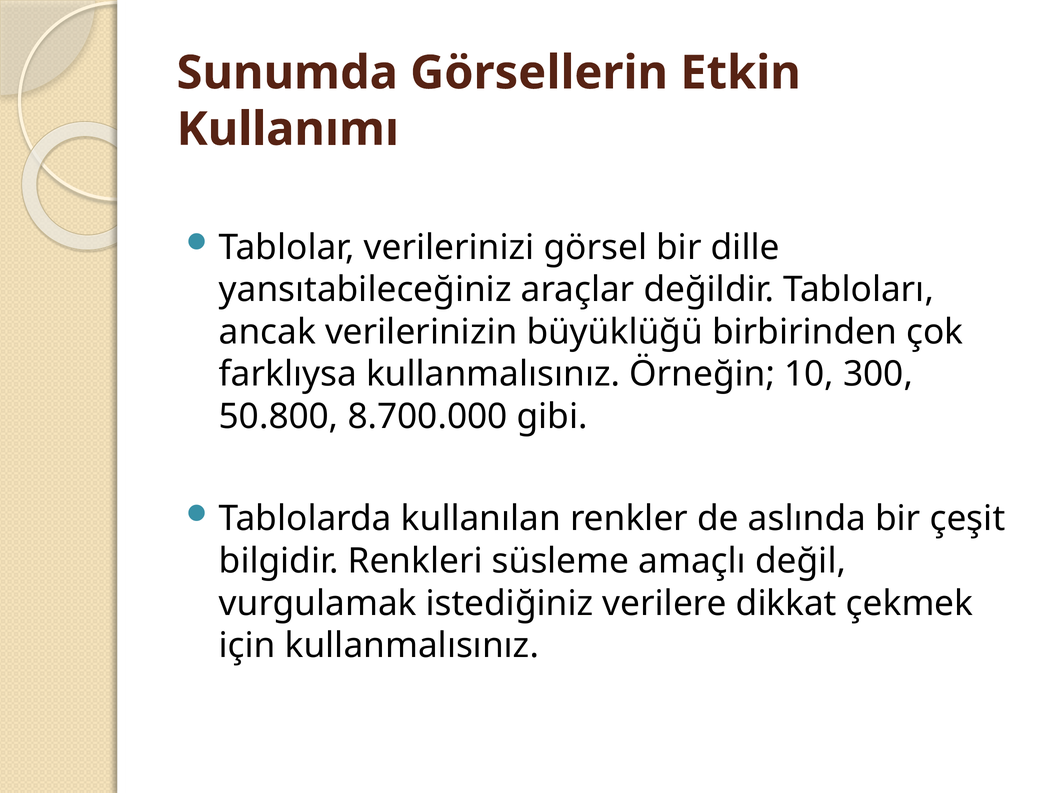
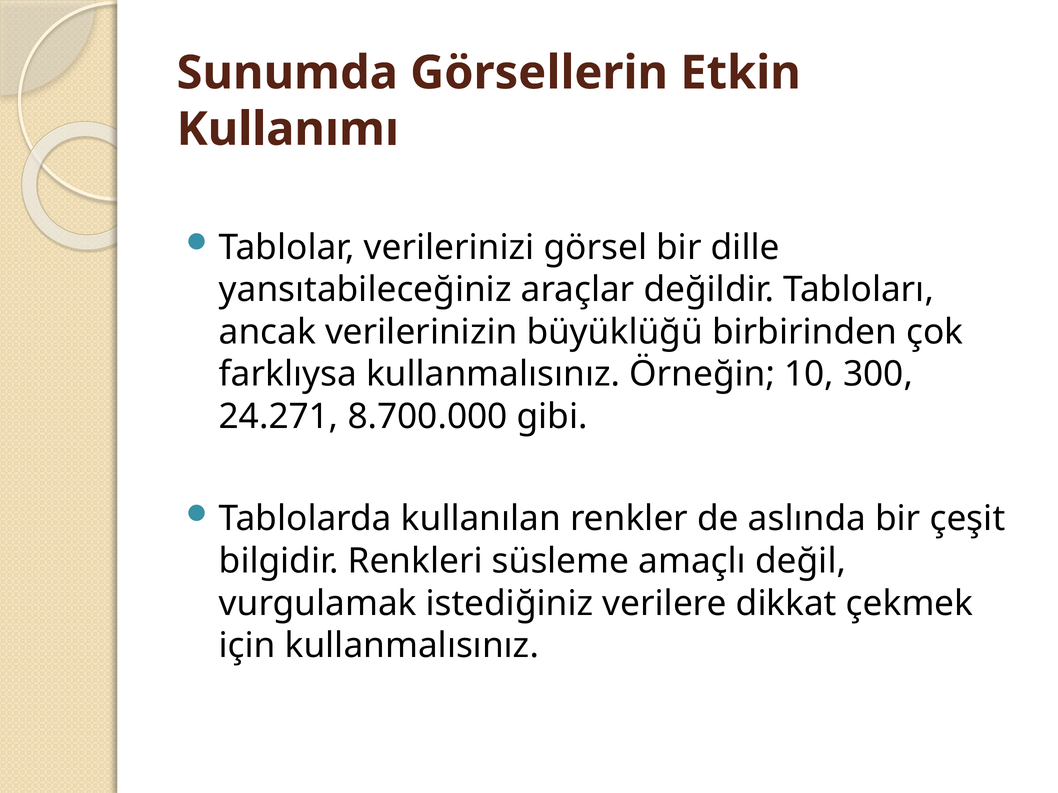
50.800: 50.800 -> 24.271
